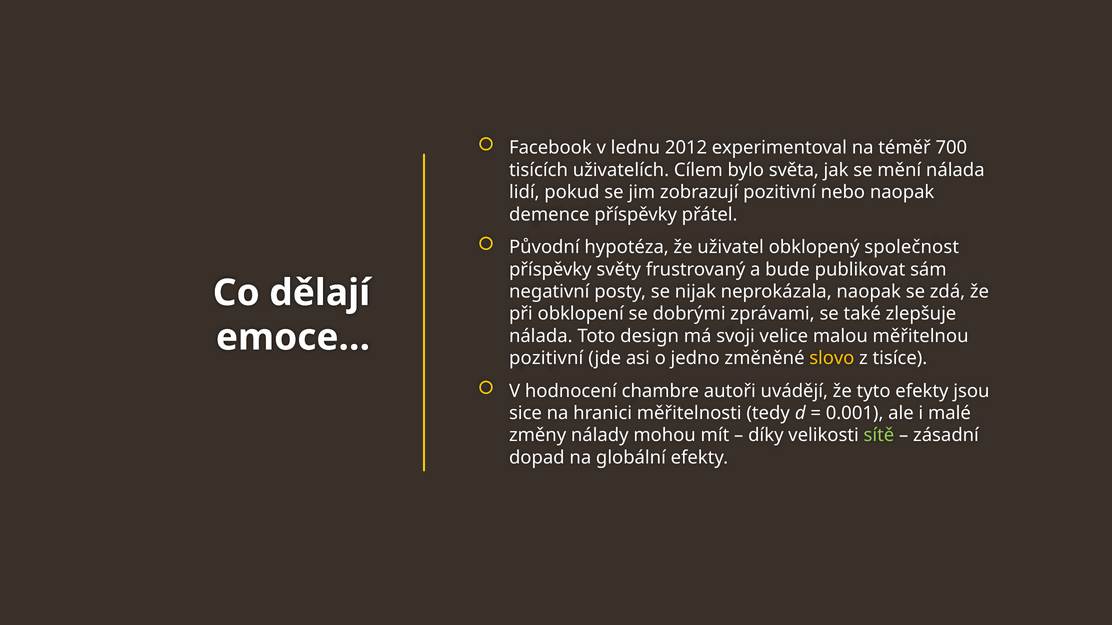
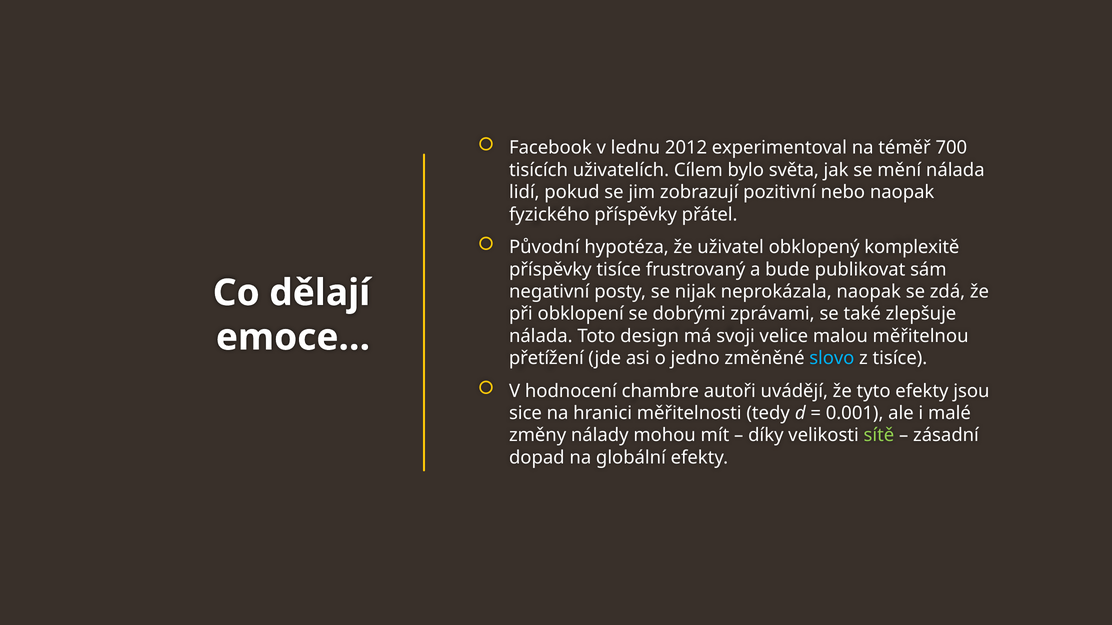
demence: demence -> fyzického
společnost: společnost -> komplexitě
příspěvky světy: světy -> tisíce
pozitivní at (546, 358): pozitivní -> přetížení
slovo colour: yellow -> light blue
